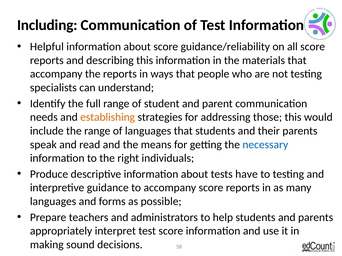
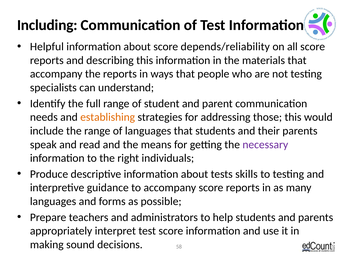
guidance/reliability: guidance/reliability -> depends/reliability
necessary colour: blue -> purple
have: have -> skills
